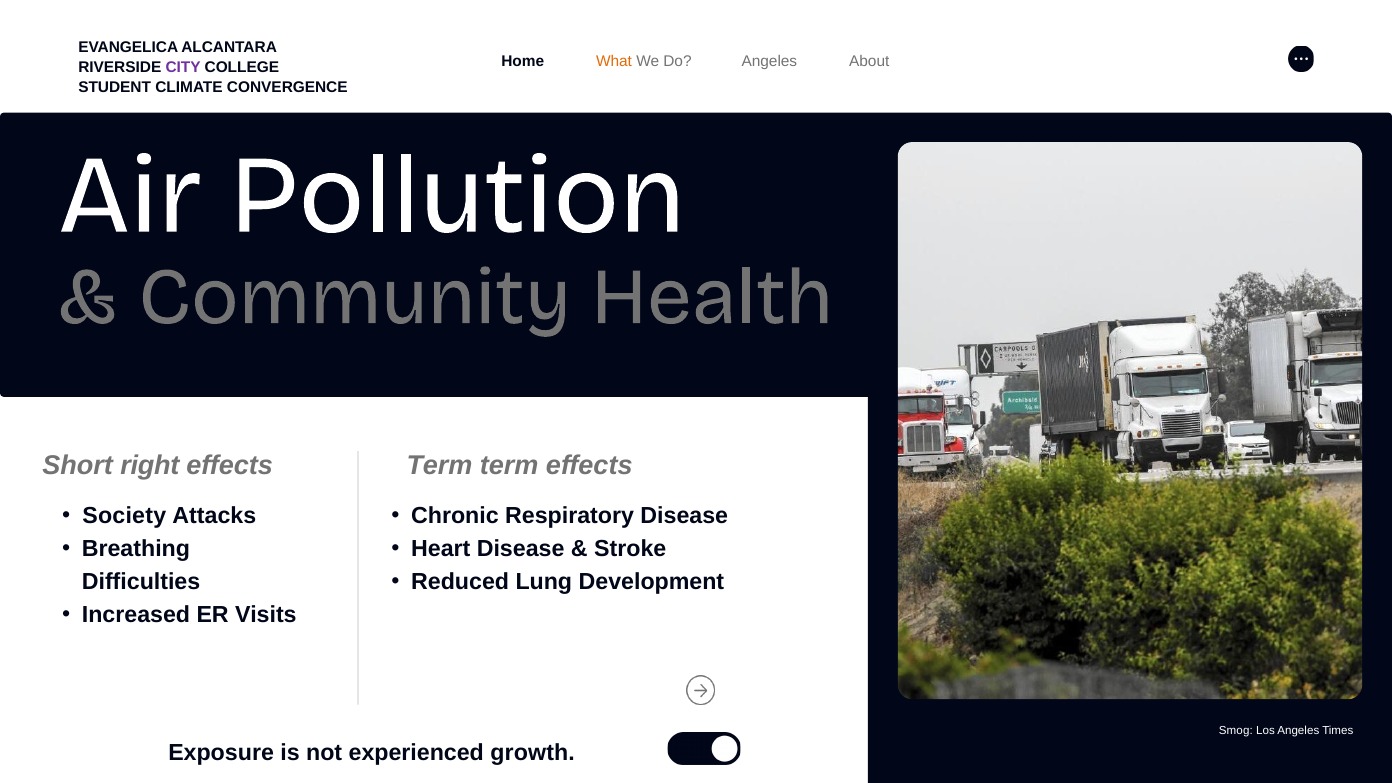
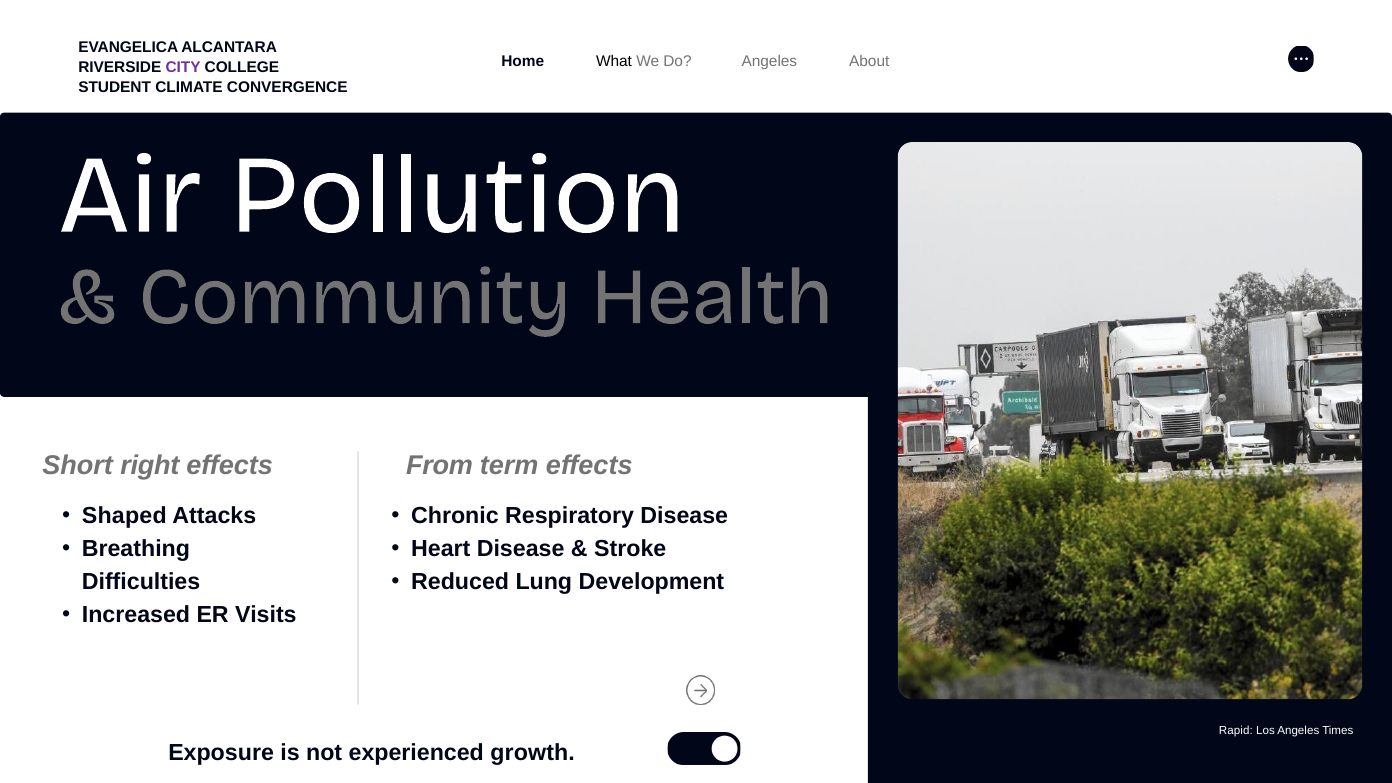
What colour: orange -> black
effects Term: Term -> From
Society: Society -> Shaped
Smog: Smog -> Rapid
